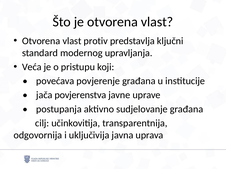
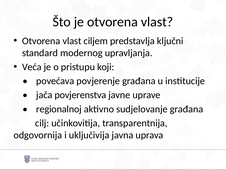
protiv: protiv -> ciljem
postupanja: postupanja -> regionalnoj
